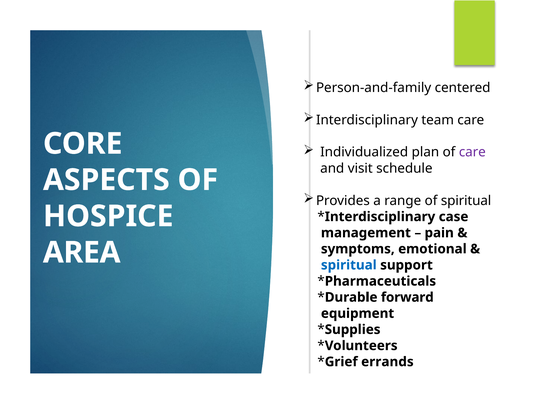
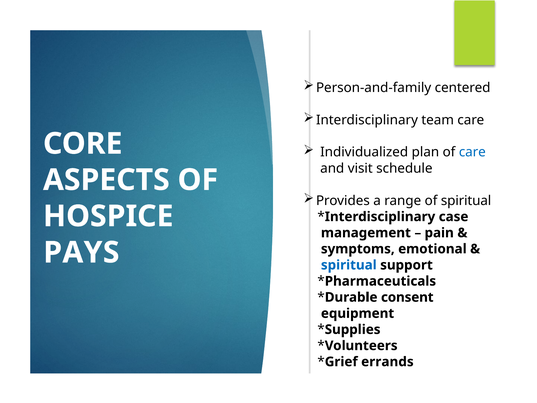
care at (472, 152) colour: purple -> blue
AREA: AREA -> PAYS
forward: forward -> consent
